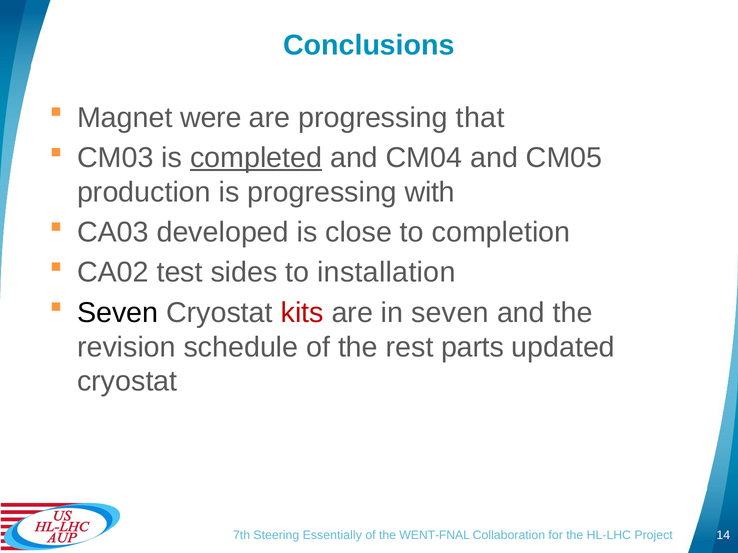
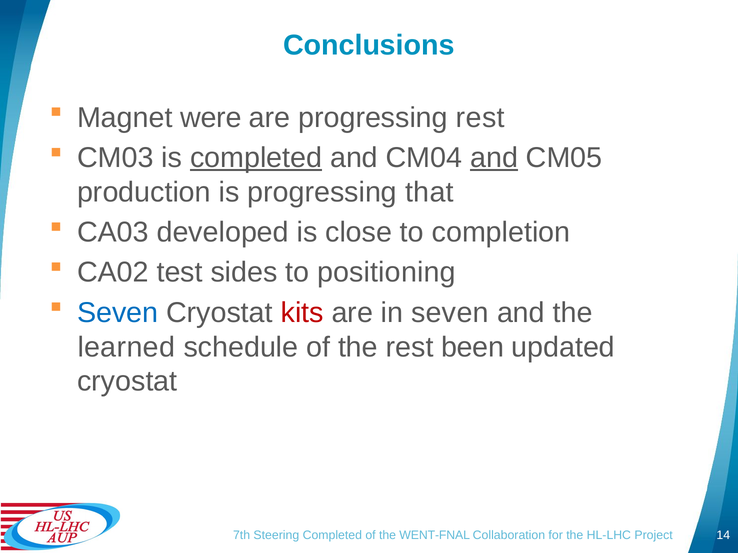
progressing that: that -> rest
and at (494, 158) underline: none -> present
with: with -> that
installation: installation -> positioning
Seven at (118, 313) colour: black -> blue
revision: revision -> learned
parts: parts -> been
Steering Essentially: Essentially -> Completed
